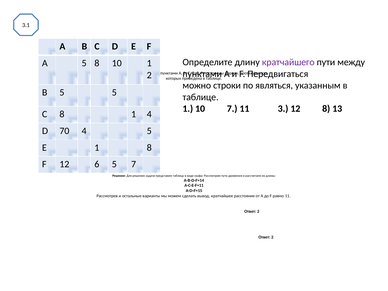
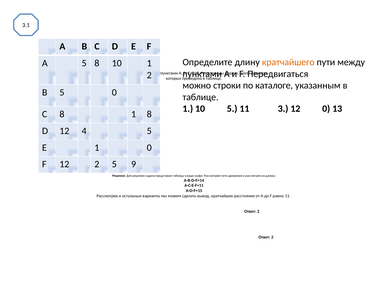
кратчайшего colour: purple -> orange
являться: являться -> каталоге
5 5: 5 -> 0
10 7: 7 -> 5
12 8: 8 -> 0
1 4: 4 -> 8
D 70: 70 -> 12
1 8: 8 -> 0
12 6: 6 -> 2
5 7: 7 -> 9
